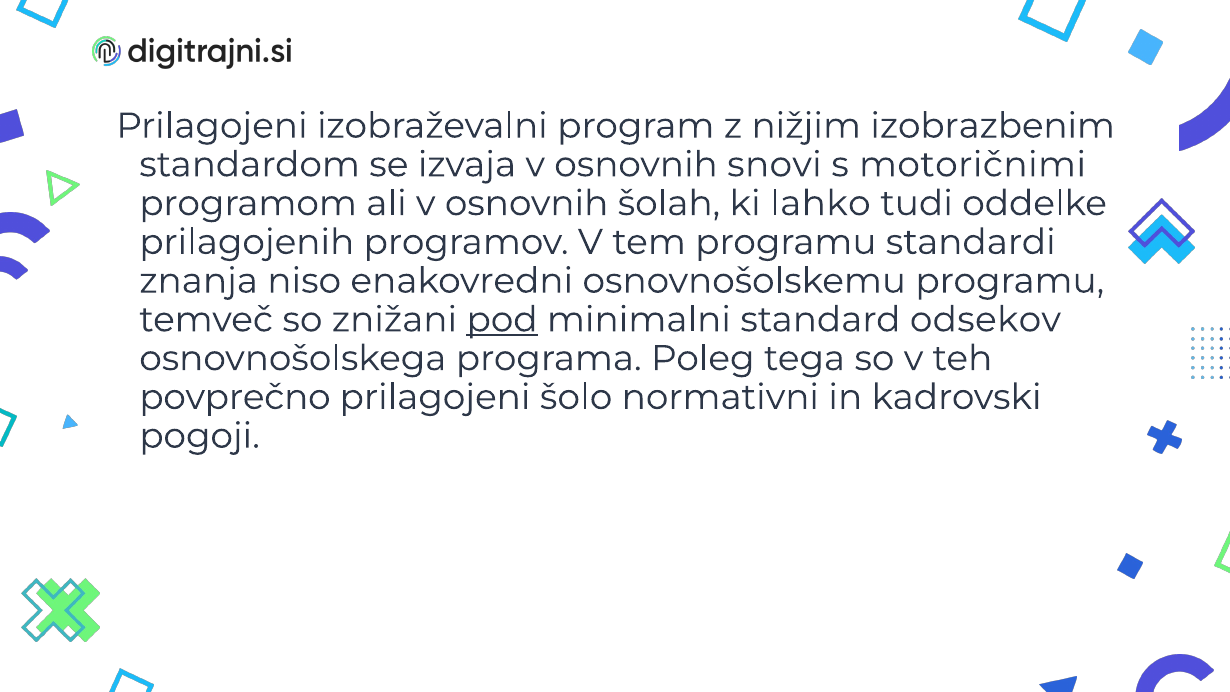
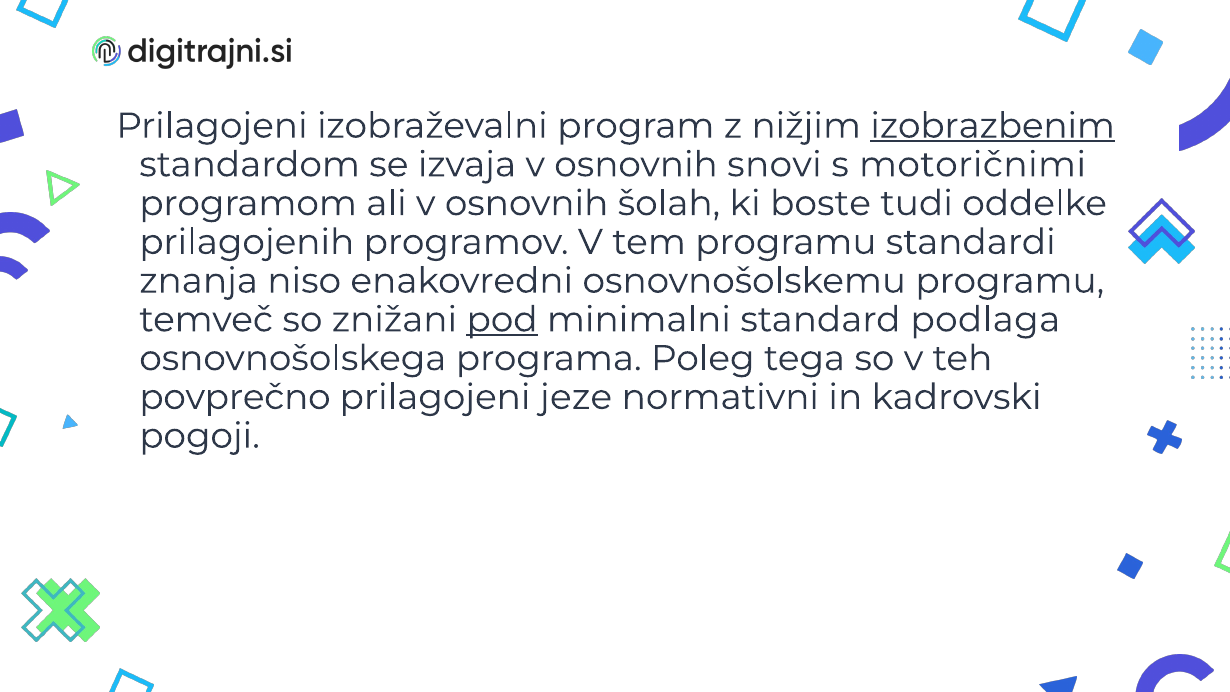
izobrazbenim underline: none -> present
lahko: lahko -> boste
odsekov: odsekov -> podlaga
šolo: šolo -> jeze
